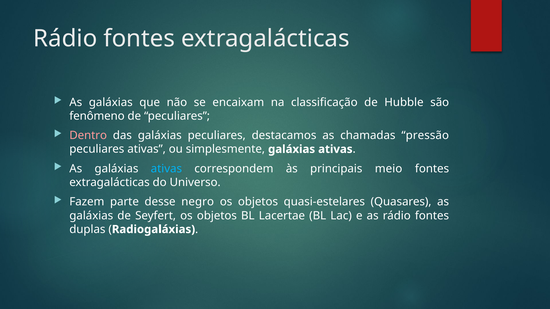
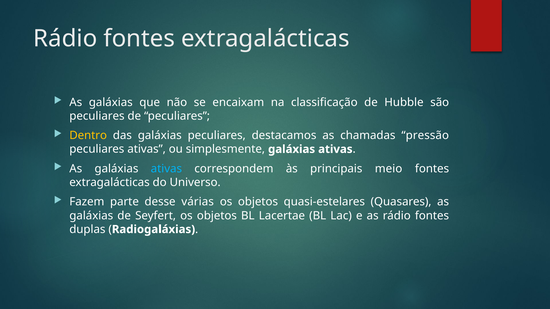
fenômeno at (97, 116): fenômeno -> peculiares
Dentro colour: pink -> yellow
negro: negro -> várias
